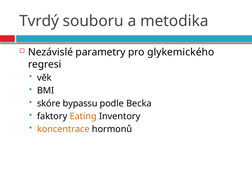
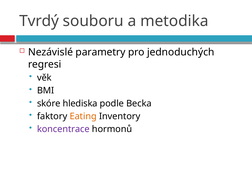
glykemického: glykemického -> jednoduchých
bypassu: bypassu -> hlediska
koncentrace colour: orange -> purple
